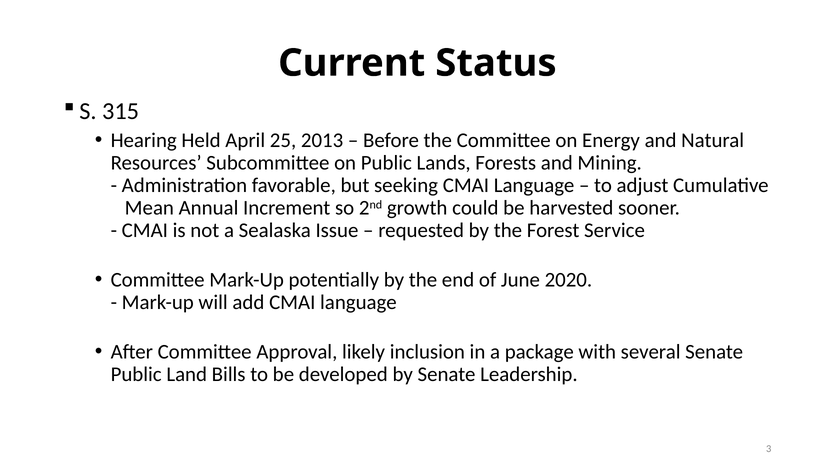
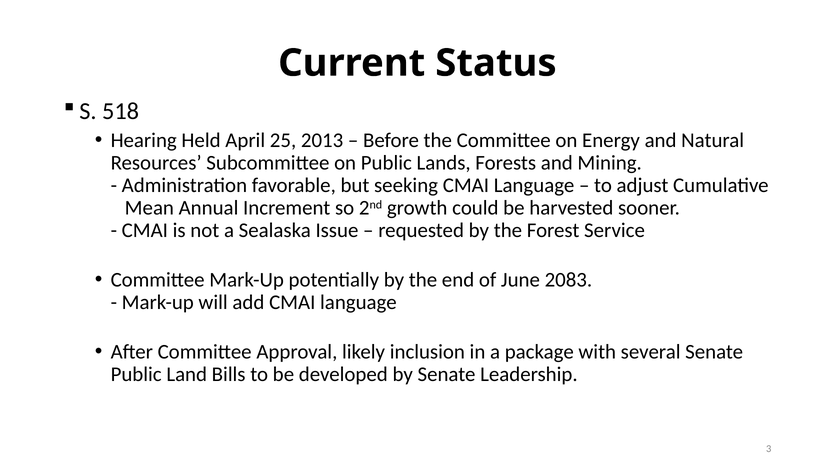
315: 315 -> 518
2020: 2020 -> 2083
